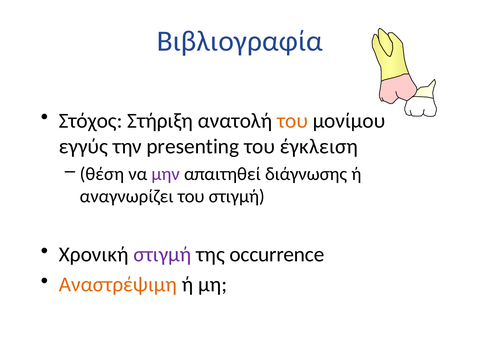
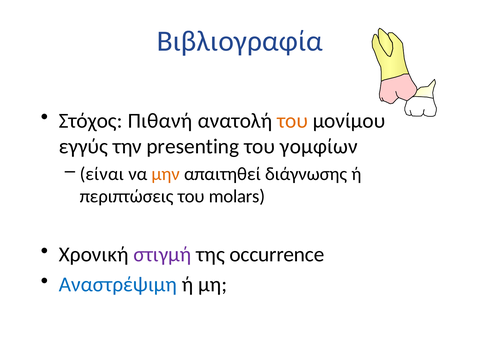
Στήριξη: Στήριξη -> Πιθανή
έγκλειση: έγκλειση -> γομφίων
θέση: θέση -> είναι
μην colour: purple -> orange
αναγνωρίζει: αναγνωρίζει -> περιπτώσεις
του στιγμή: στιγμή -> molars
Αναστρέψιμη colour: orange -> blue
